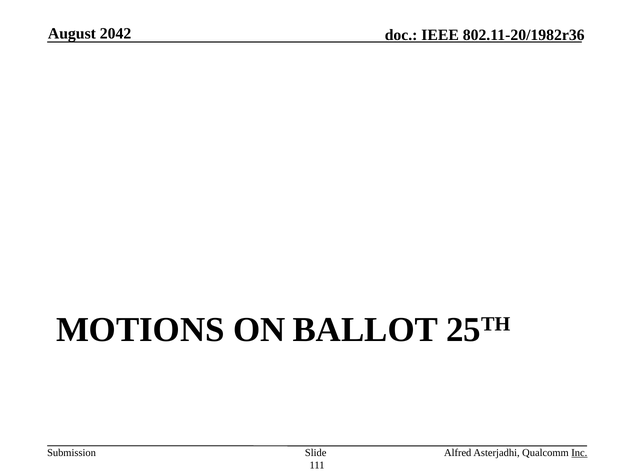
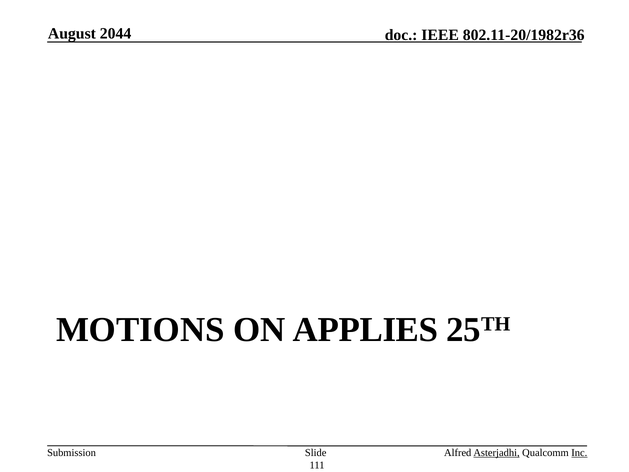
2042: 2042 -> 2044
BALLOT: BALLOT -> APPLIES
Asterjadhi underline: none -> present
